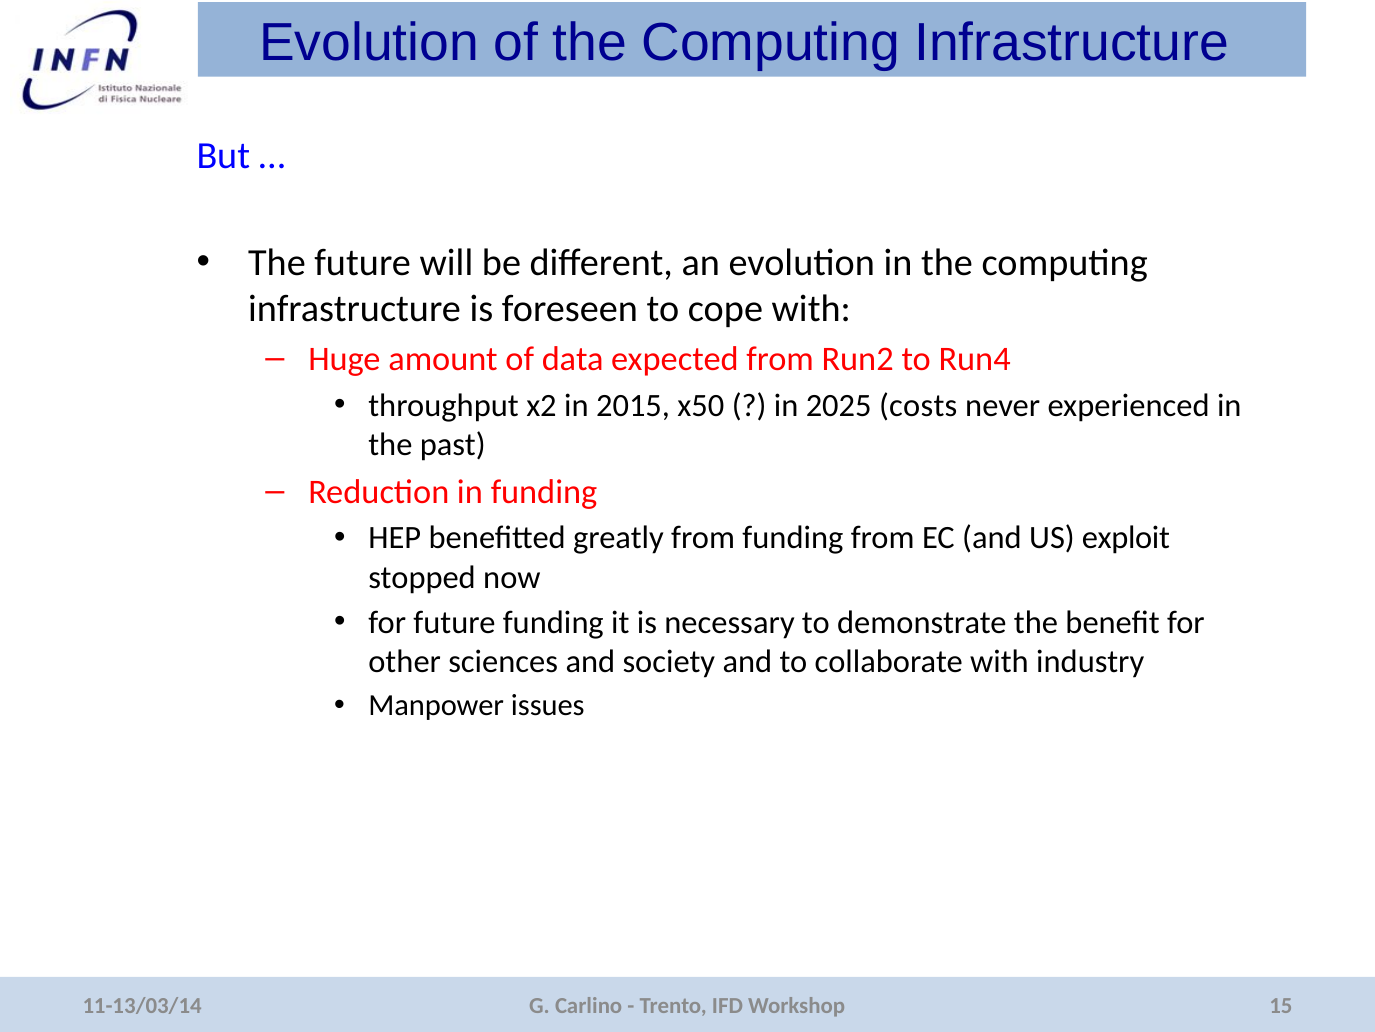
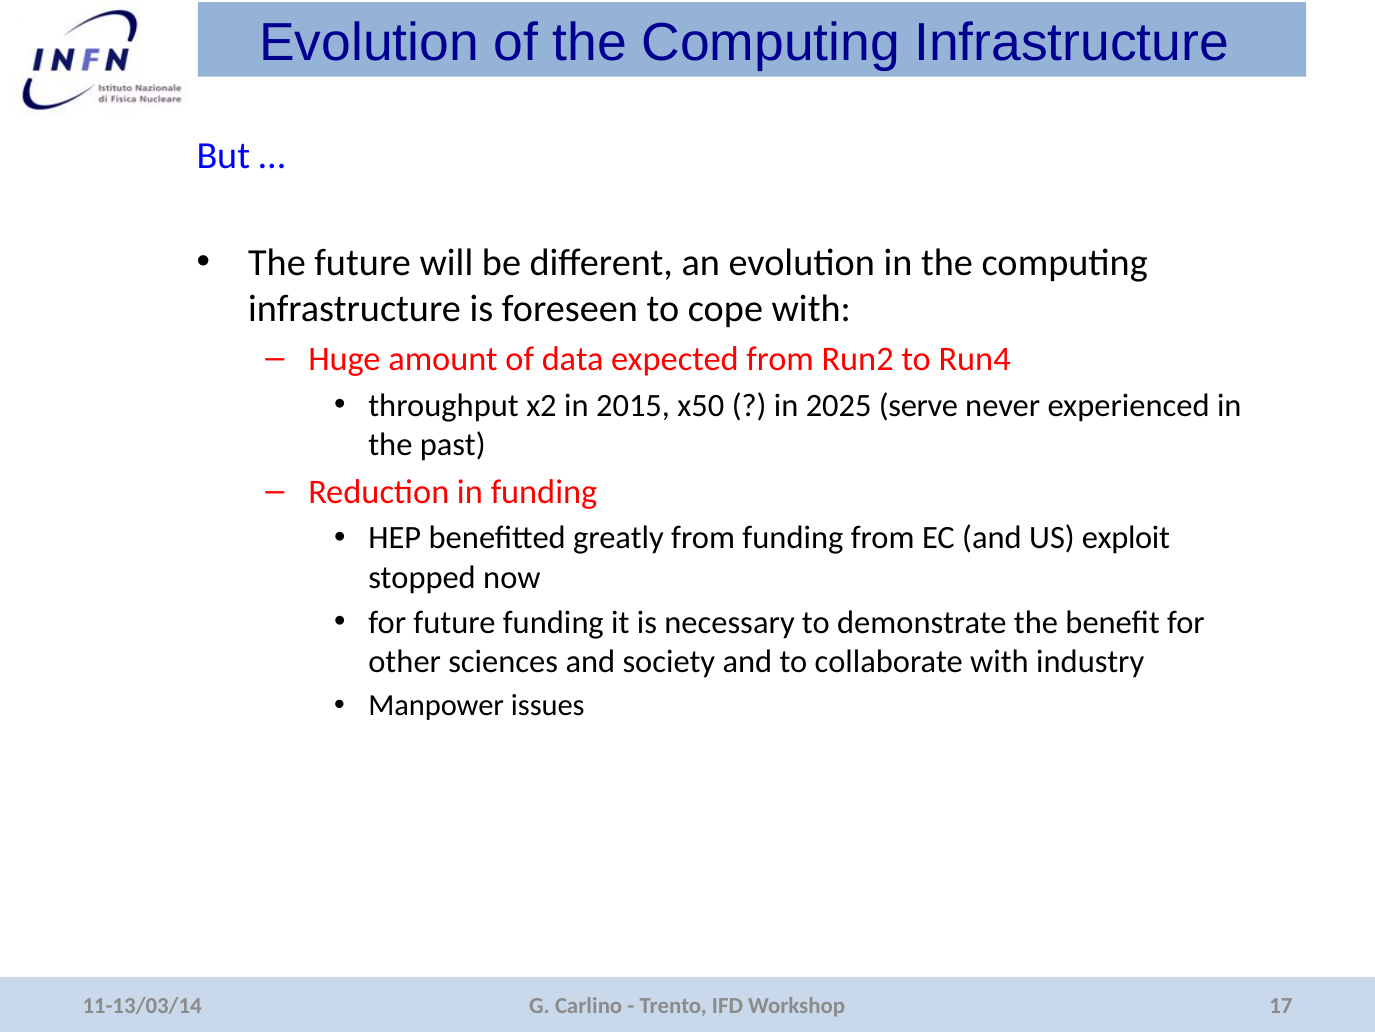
costs: costs -> serve
15: 15 -> 17
